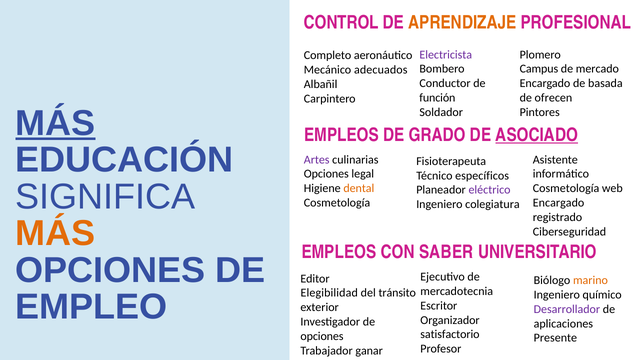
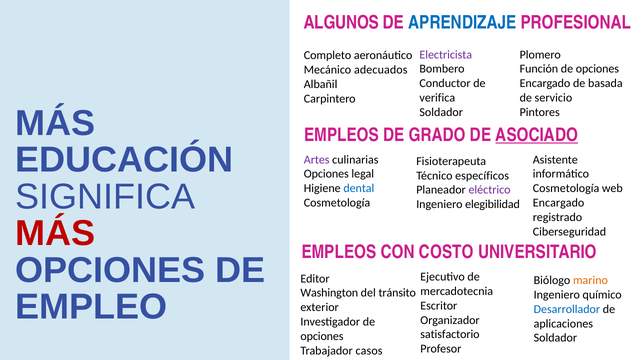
CONTROL: CONTROL -> ALGUNOS
APRENDIZAJE colour: orange -> blue
Campus: Campus -> Función
mercado at (597, 69): mercado -> opciones
función: función -> verifica
ofrecen: ofrecen -> servicio
MÁS at (55, 123) underline: present -> none
dental colour: orange -> blue
colegiatura: colegiatura -> elegibilidad
MÁS at (55, 234) colour: orange -> red
SABER: SABER -> COSTO
Elegibilidad: Elegibilidad -> Washington
Desarrollador colour: purple -> blue
Presente at (555, 338): Presente -> Soldador
ganar: ganar -> casos
